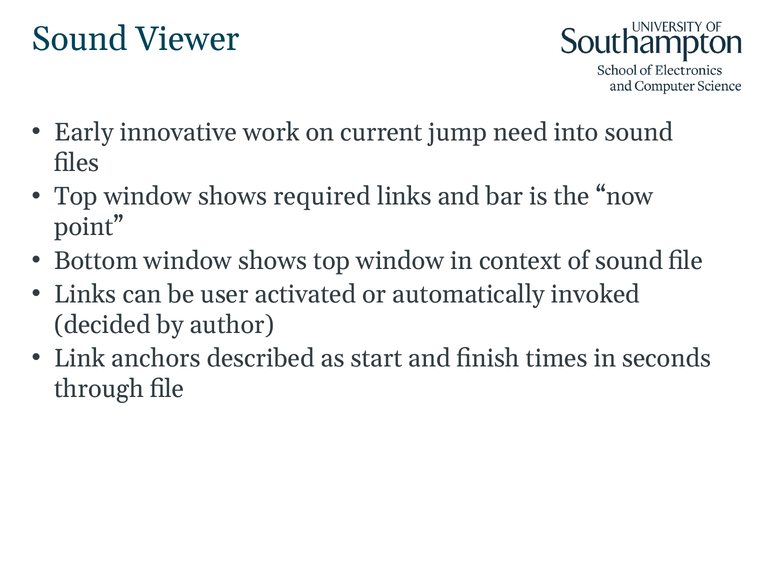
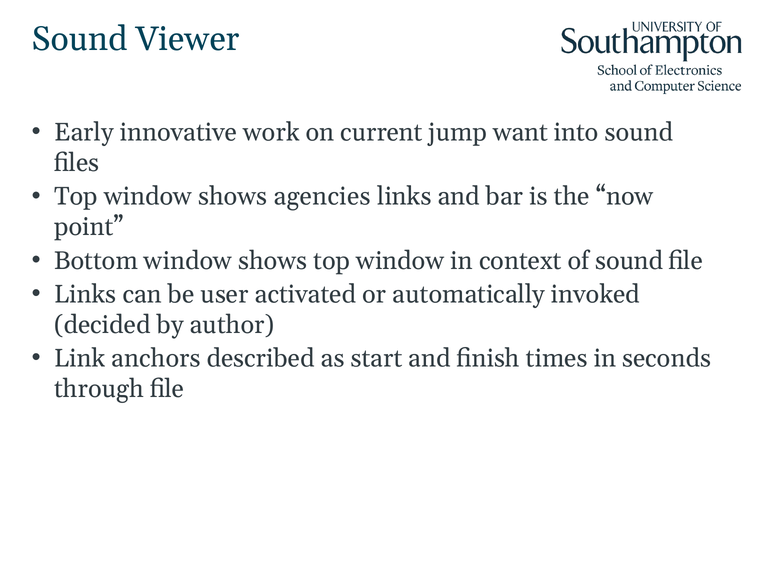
need: need -> want
required: required -> agencies
